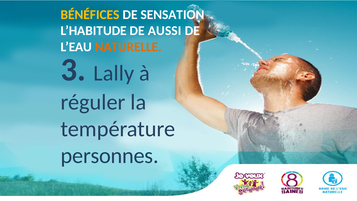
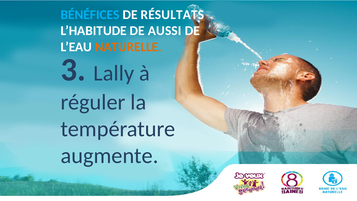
BÉNÉFICES colour: yellow -> light blue
SENSATION: SENSATION -> RÉSULTATS
personnes: personnes -> augmente
